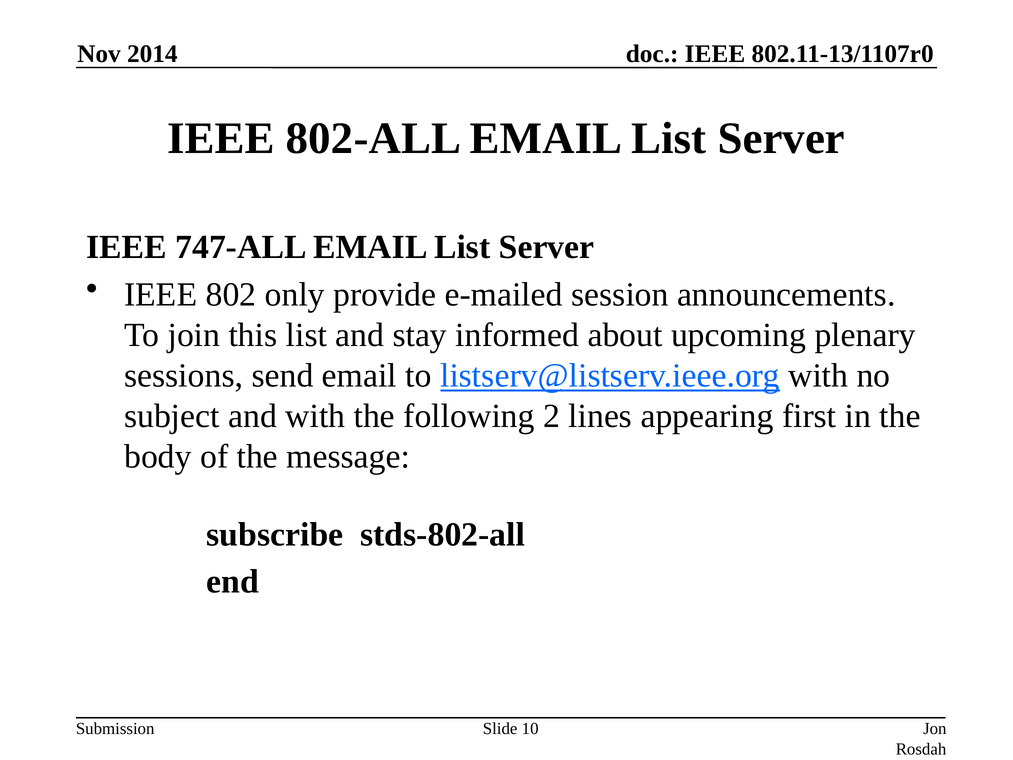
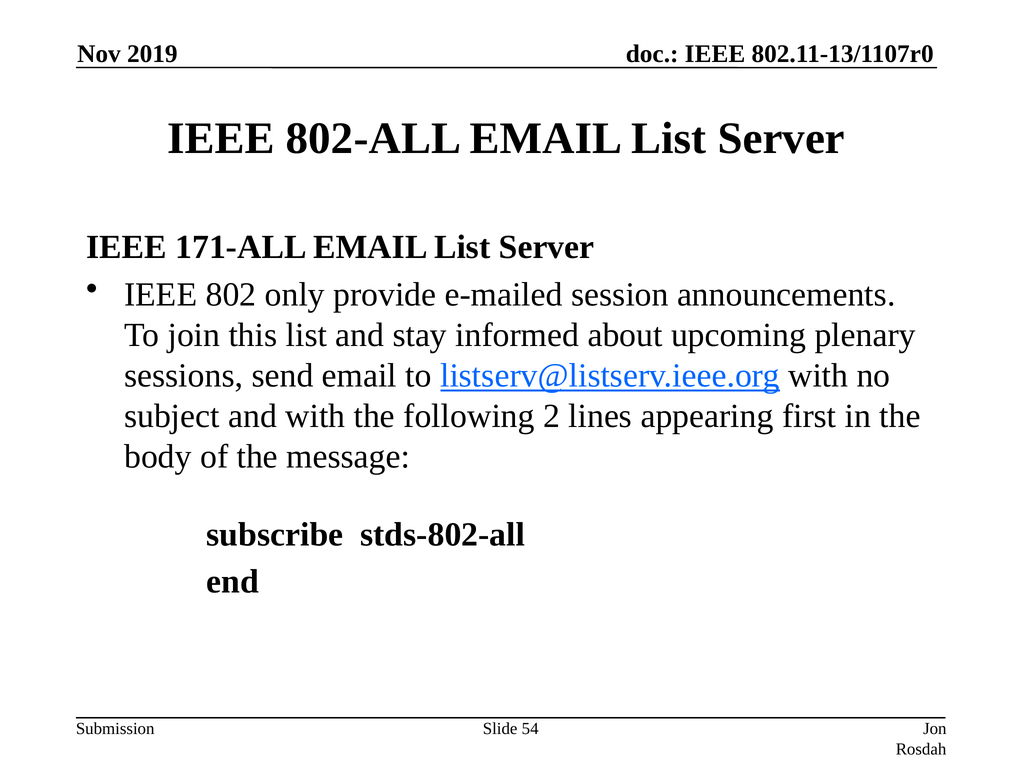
2014: 2014 -> 2019
747-ALL: 747-ALL -> 171-ALL
10: 10 -> 54
